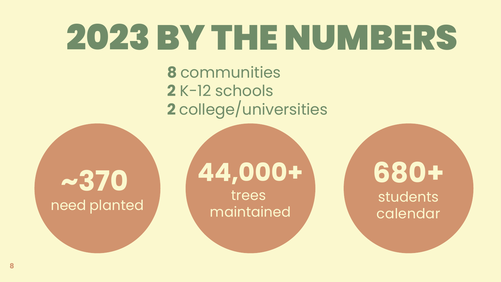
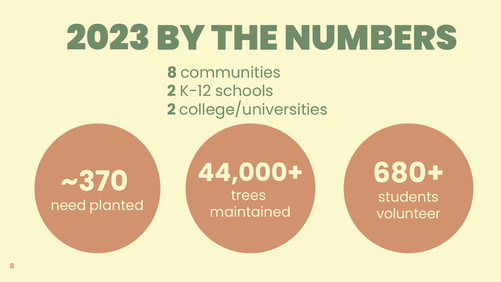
calendar: calendar -> volunteer
